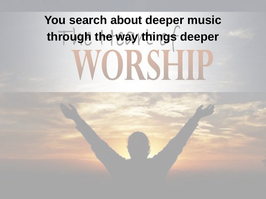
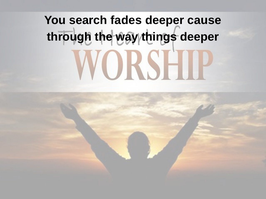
about: about -> fades
music: music -> cause
